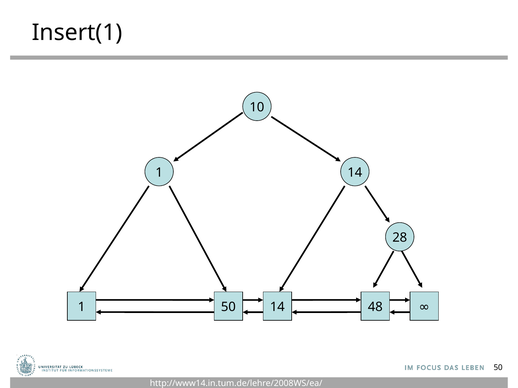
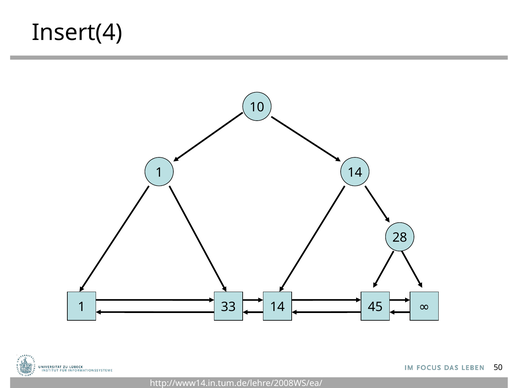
Insert(1: Insert(1 -> Insert(4
1 50: 50 -> 33
48: 48 -> 45
